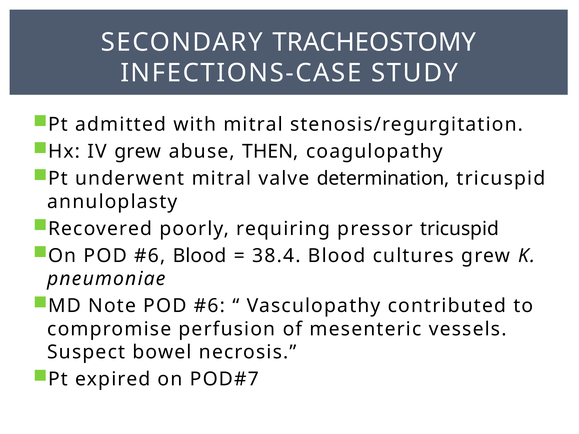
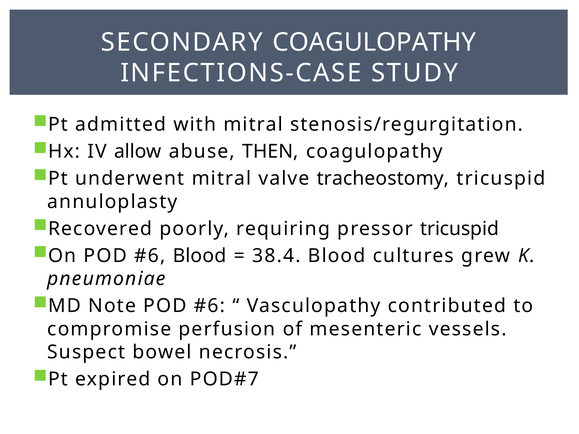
SECONDARY TRACHEOSTOMY: TRACHEOSTOMY -> COAGULOPATHY
IV grew: grew -> allow
determination: determination -> tracheostomy
